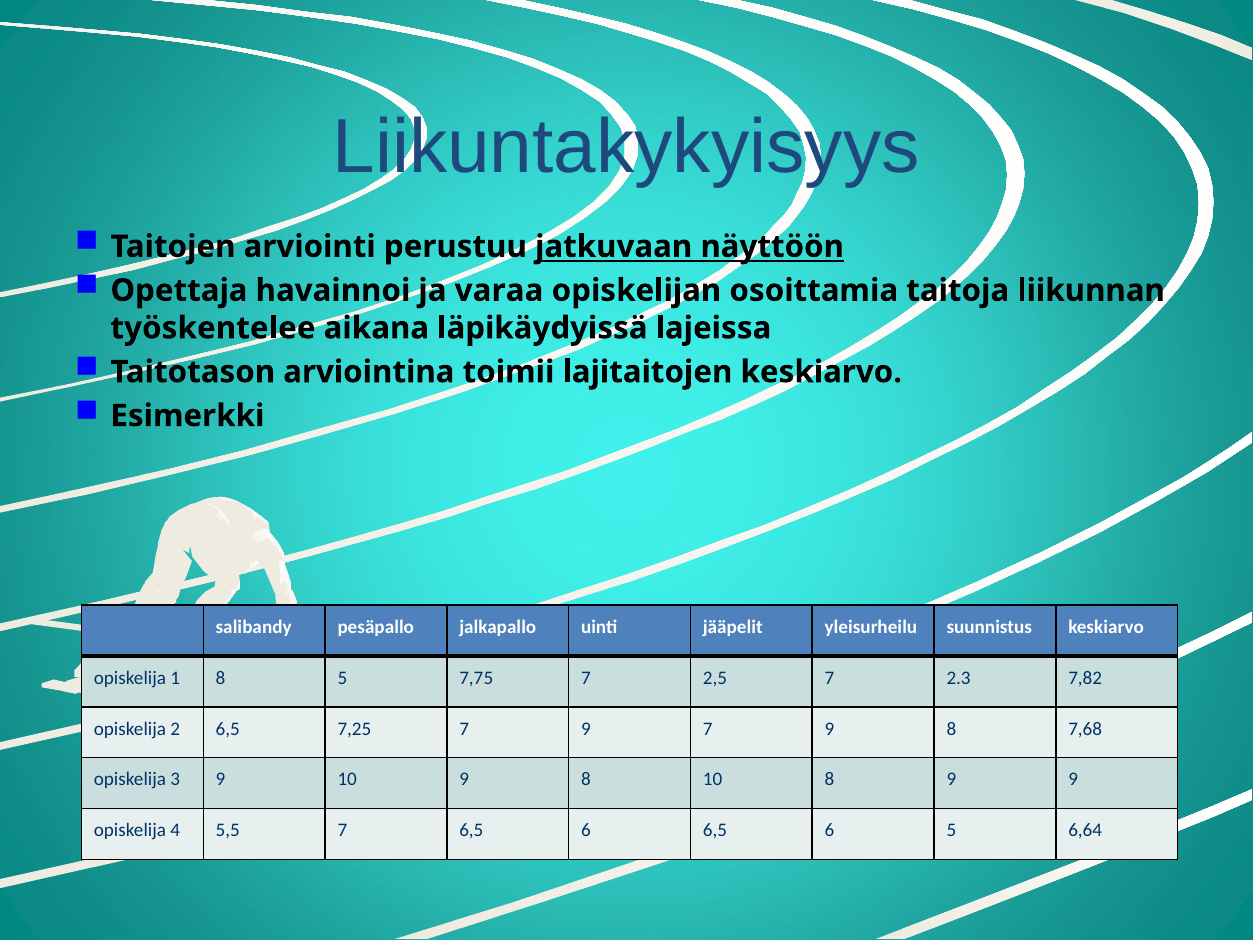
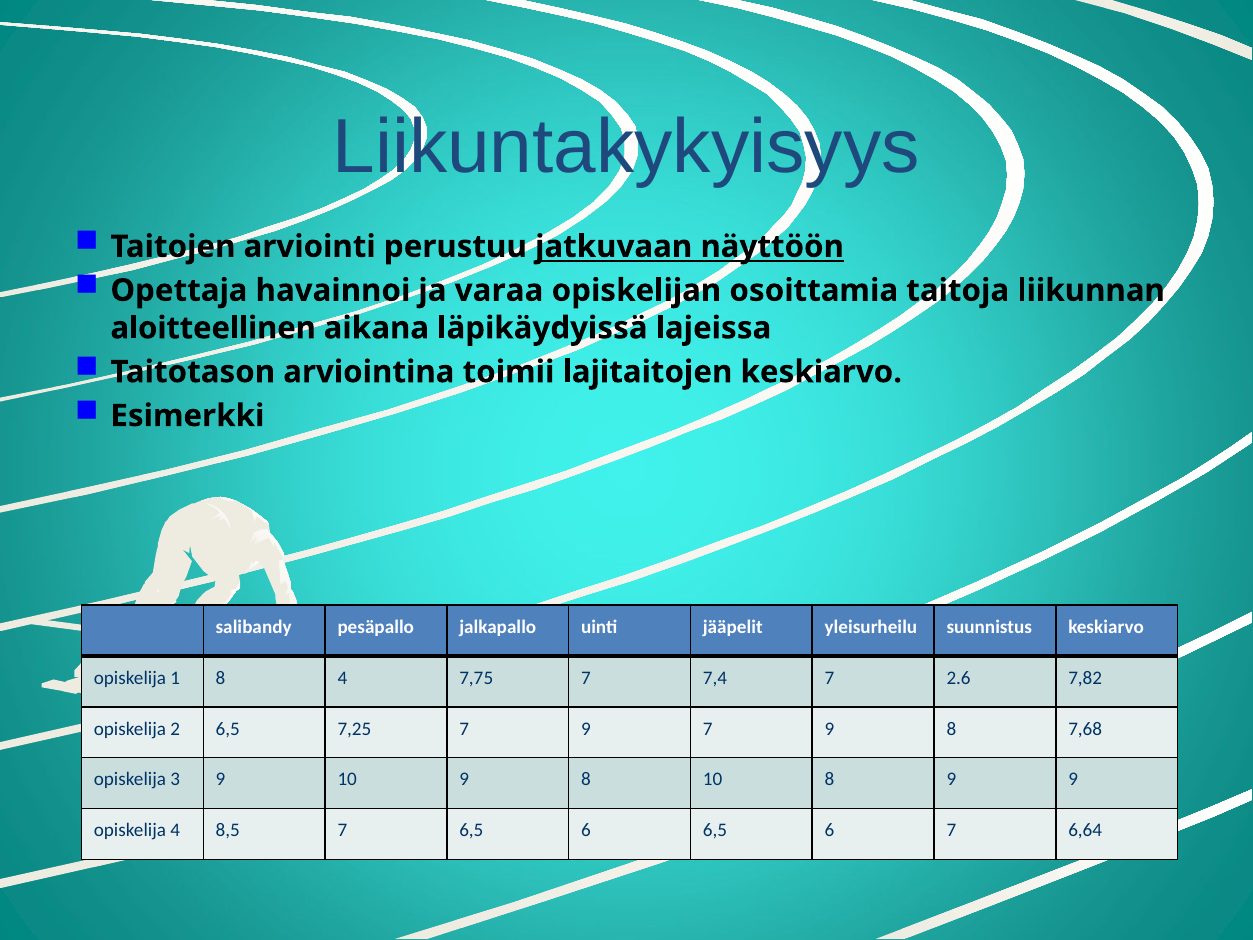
työskentelee: työskentelee -> aloitteellinen
8 5: 5 -> 4
2,5: 2,5 -> 7,4
2.3: 2.3 -> 2.6
5,5: 5,5 -> 8,5
6 5: 5 -> 7
